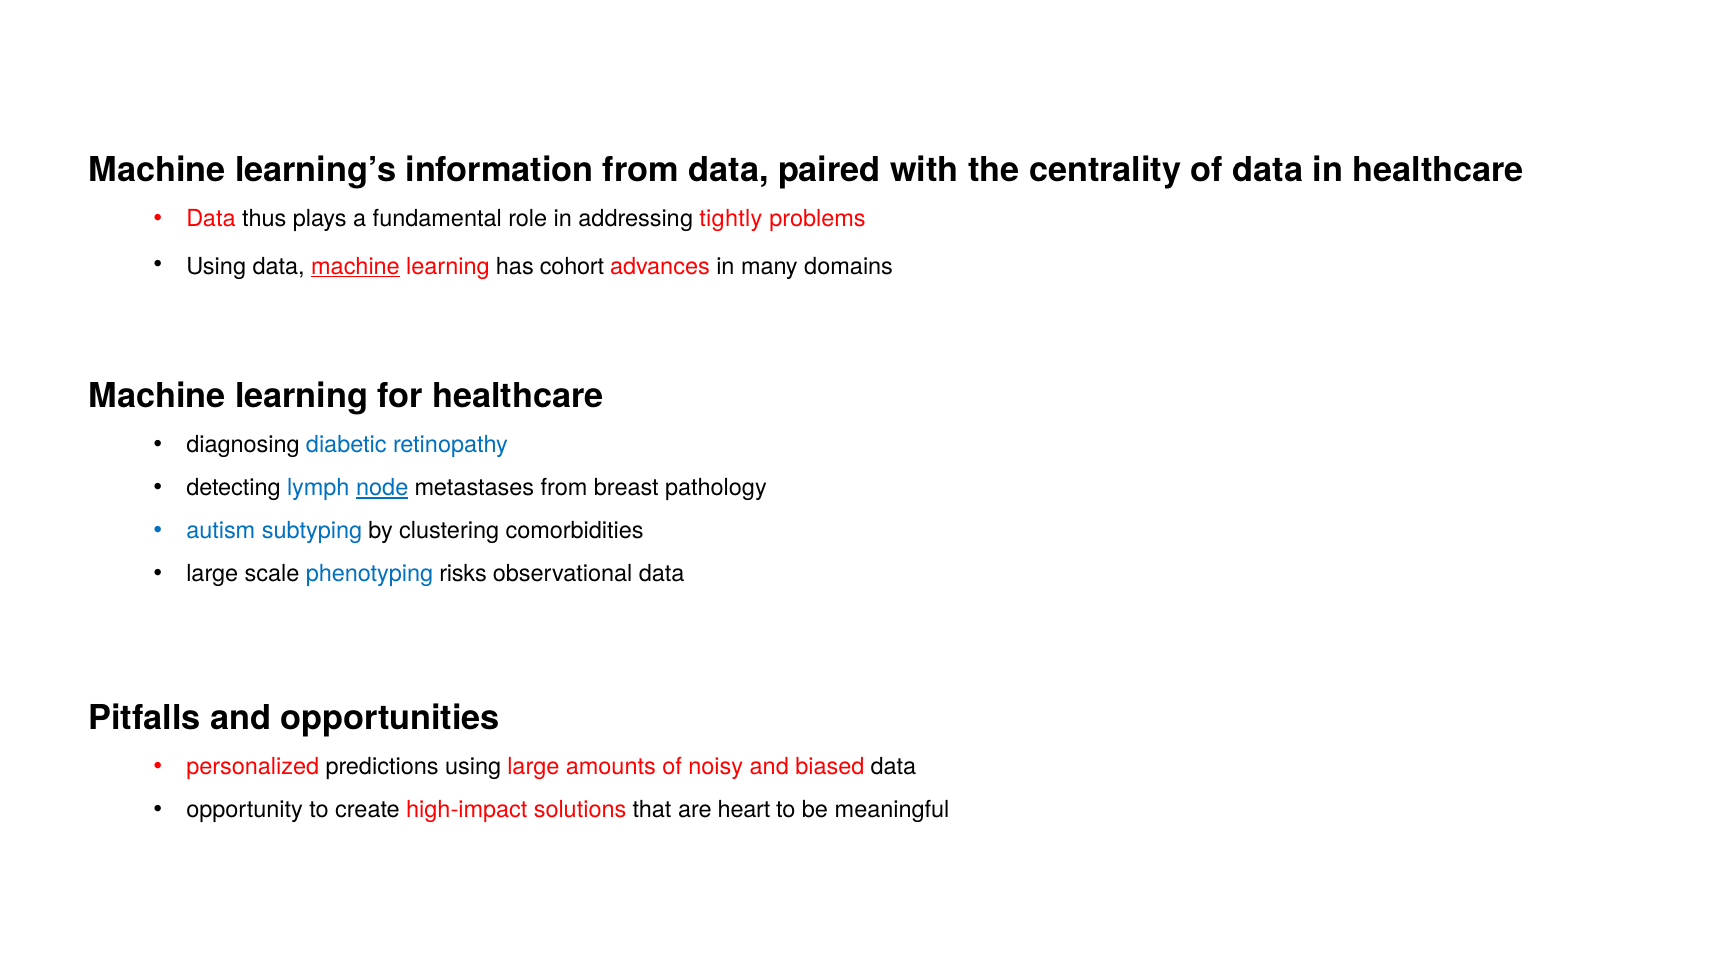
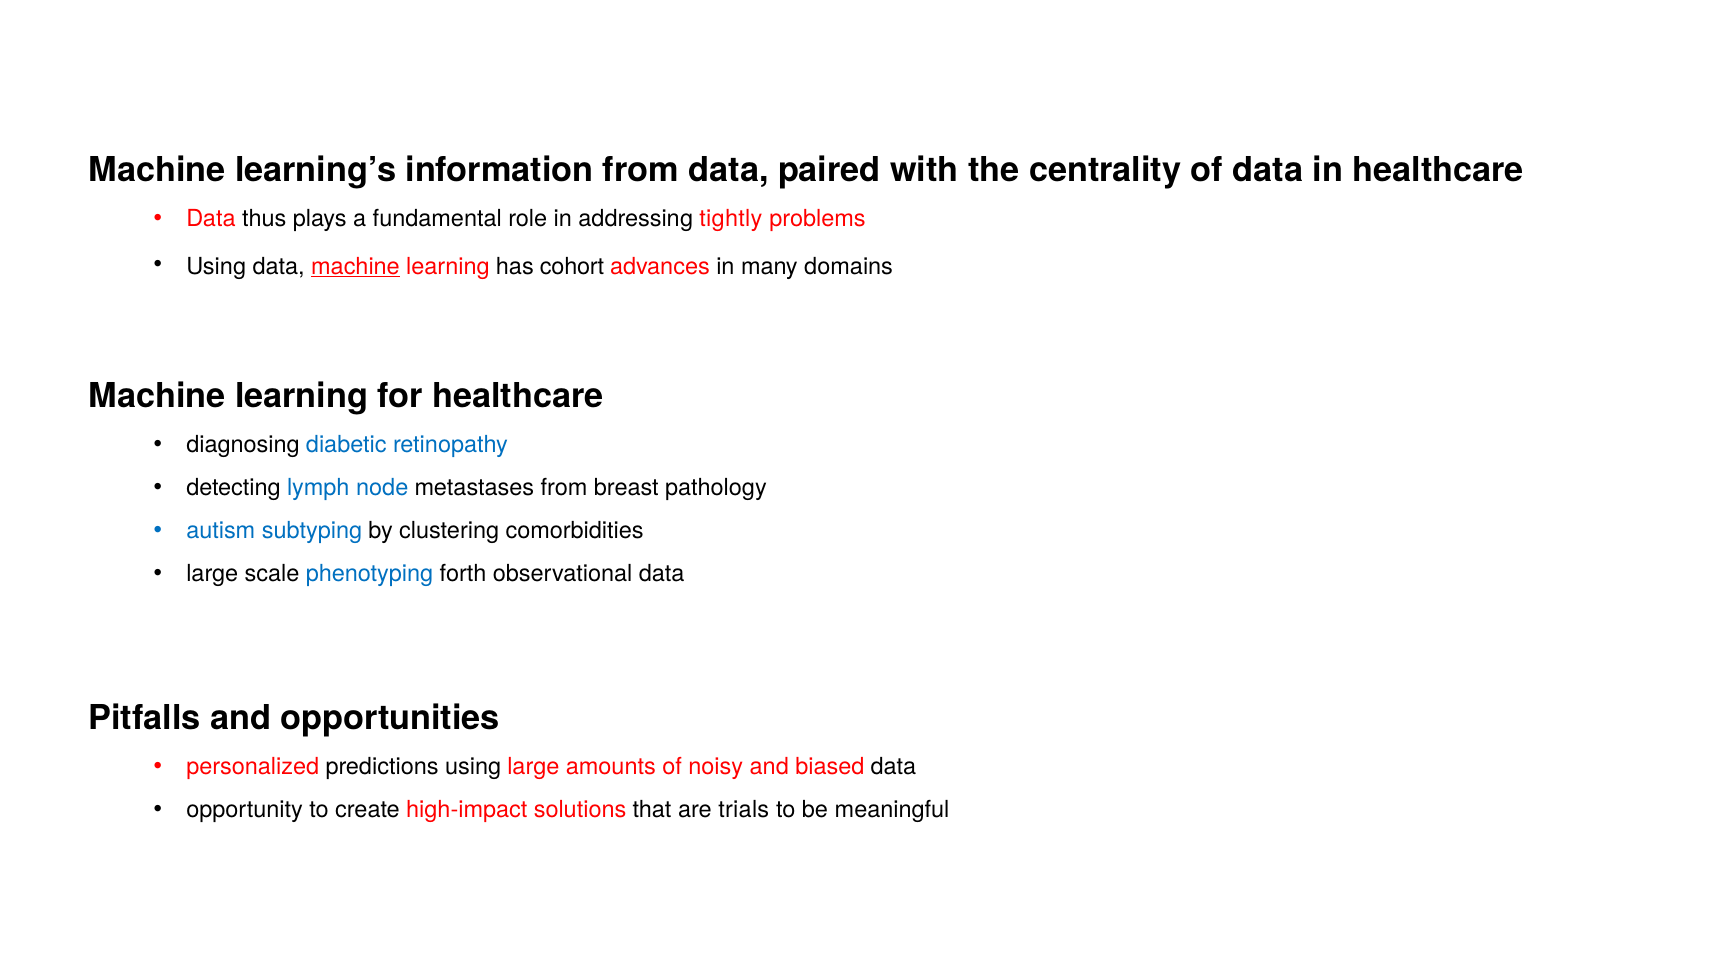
node underline: present -> none
risks: risks -> forth
heart: heart -> trials
